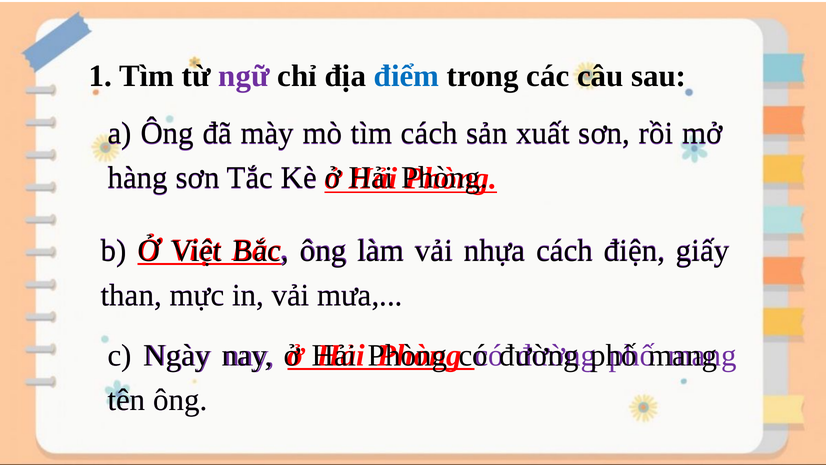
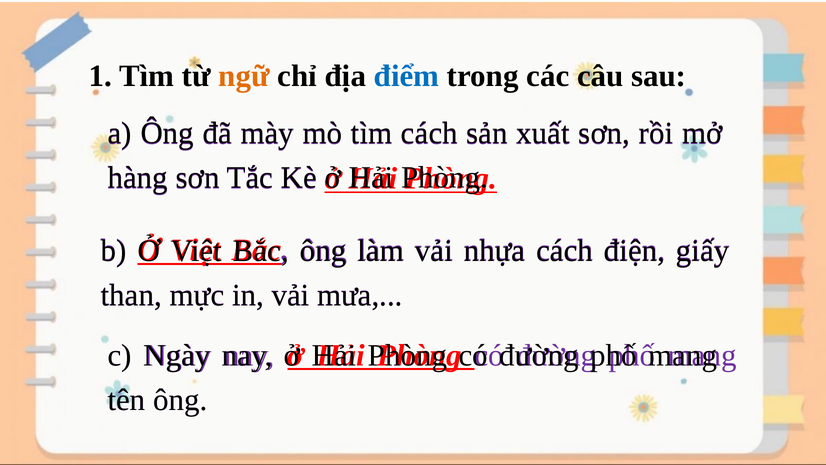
ngữ colour: purple -> orange
